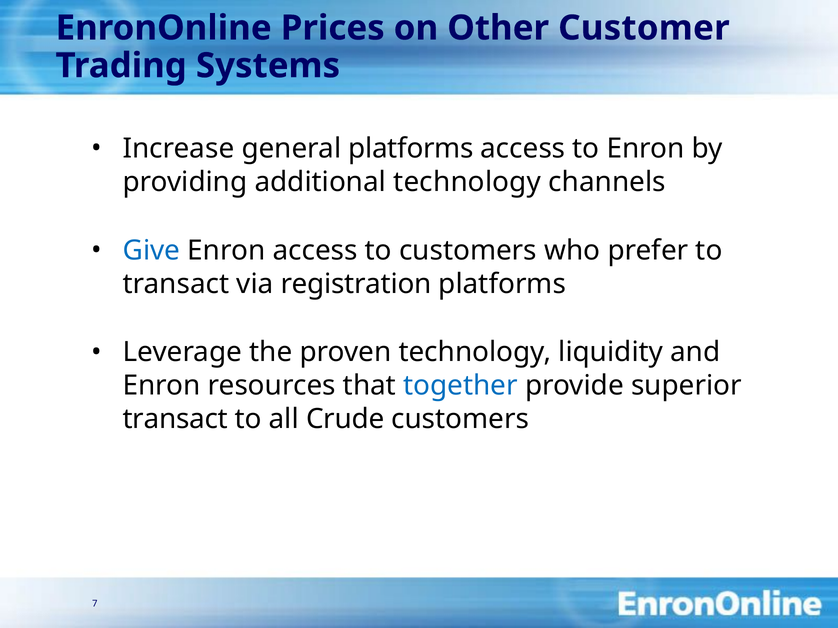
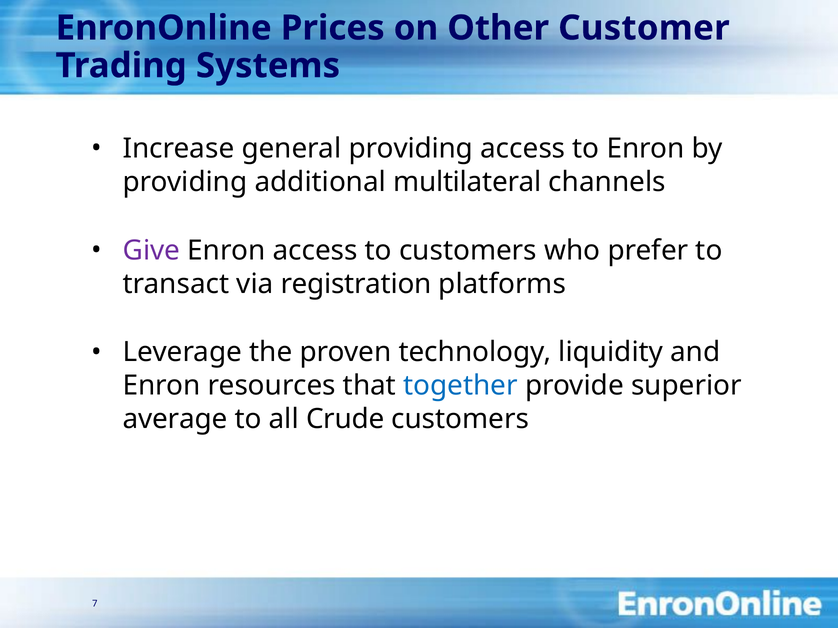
general platforms: platforms -> providing
additional technology: technology -> multilateral
Give colour: blue -> purple
transact at (175, 420): transact -> average
